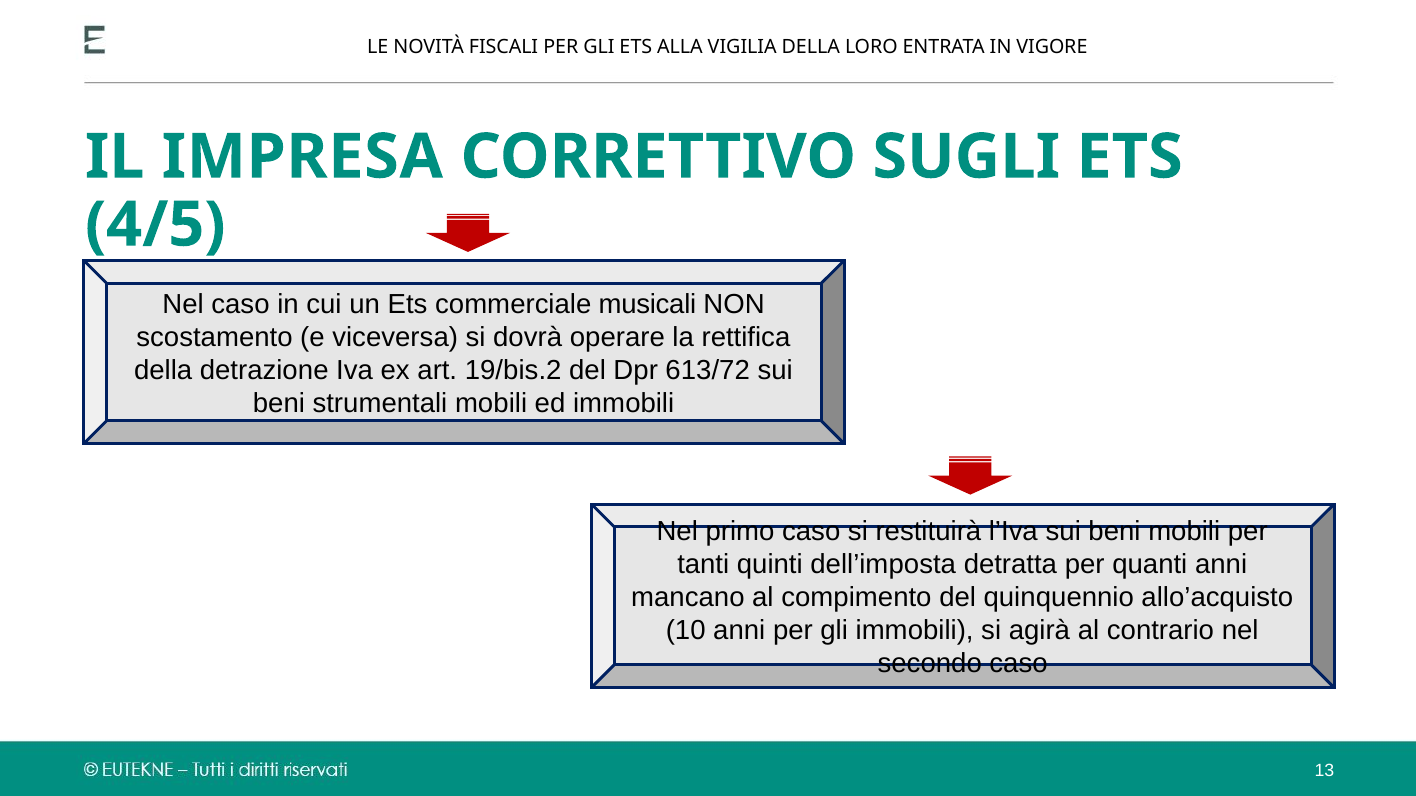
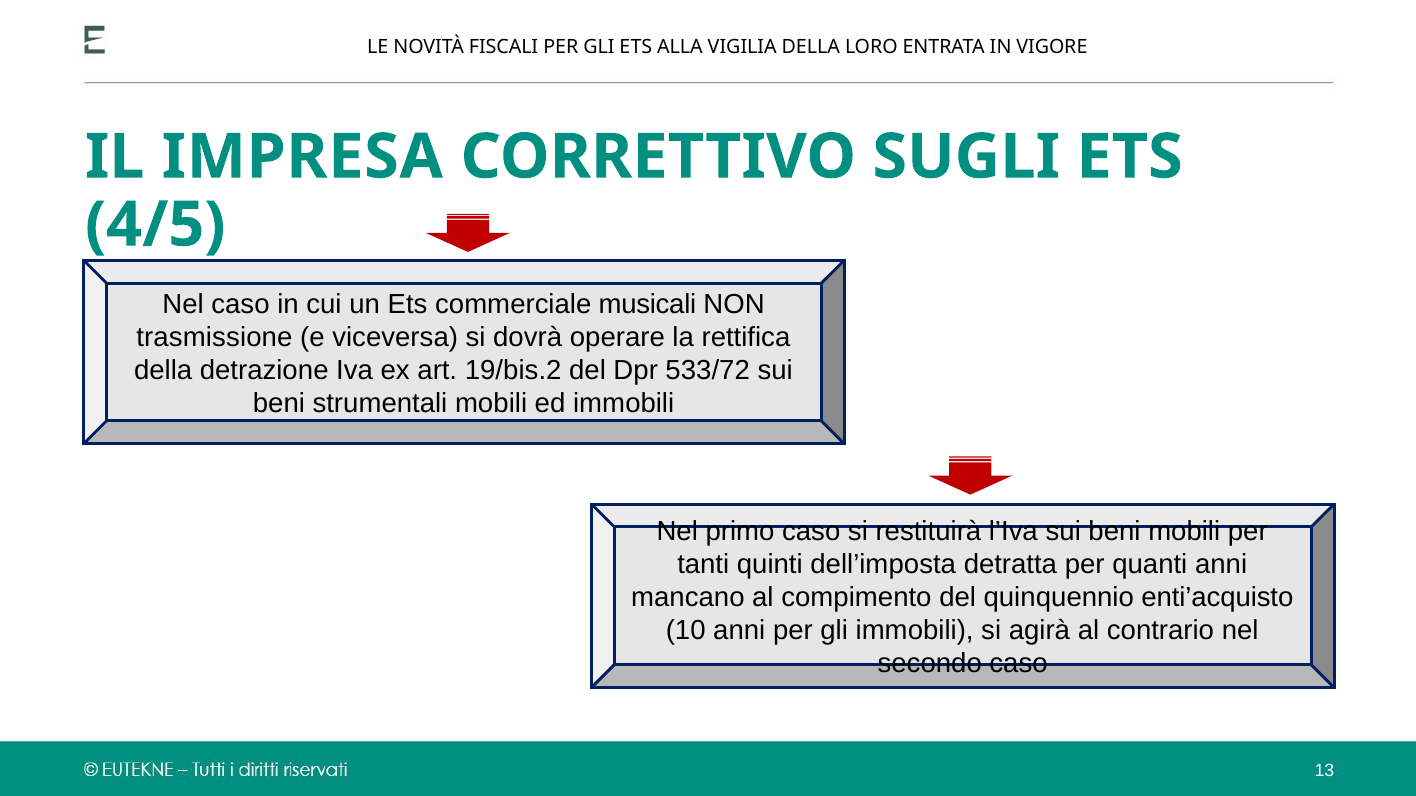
scostamento: scostamento -> trasmissione
613/72: 613/72 -> 533/72
allo’acquisto: allo’acquisto -> enti’acquisto
